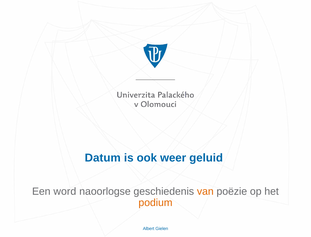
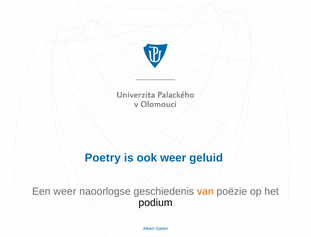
Datum: Datum -> Poetry
Een word: word -> weer
podium colour: orange -> black
